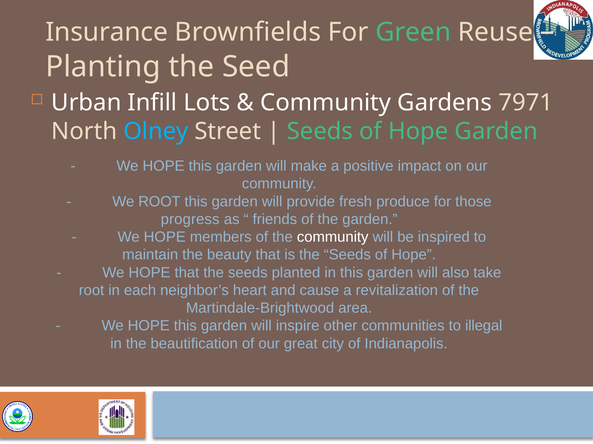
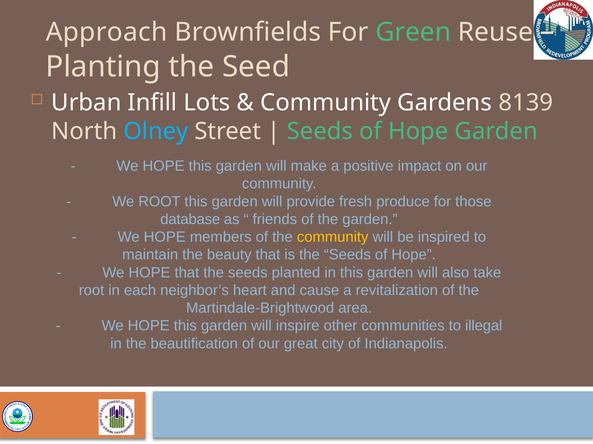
Insurance: Insurance -> Approach
7971: 7971 -> 8139
progress: progress -> database
community at (333, 237) colour: white -> yellow
